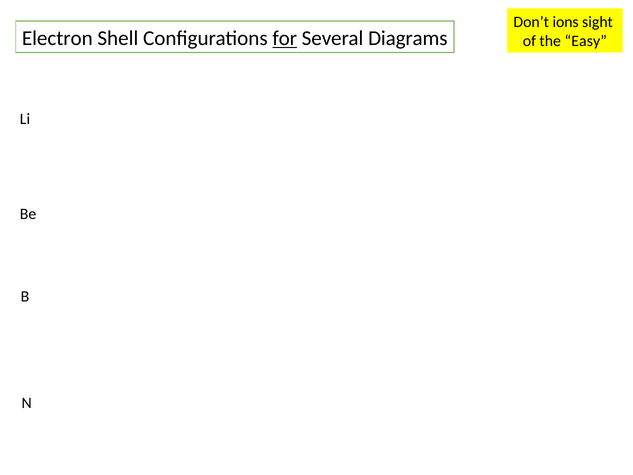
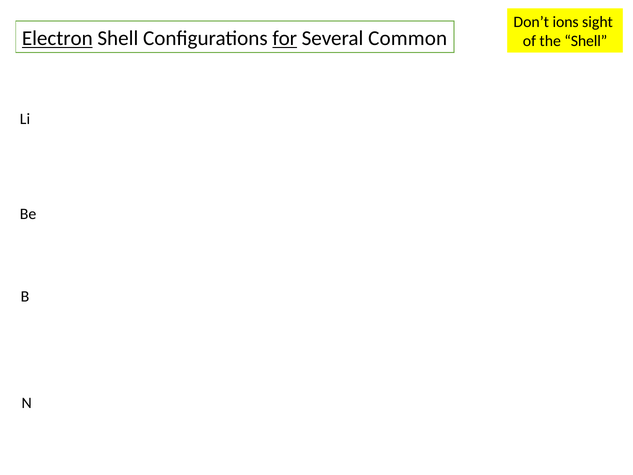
Electron underline: none -> present
Diagrams: Diagrams -> Common
the Easy: Easy -> Shell
